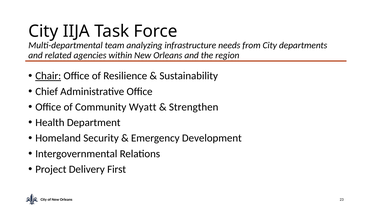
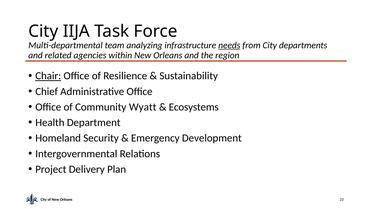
needs underline: none -> present
Strengthen: Strengthen -> Ecosystems
First: First -> Plan
